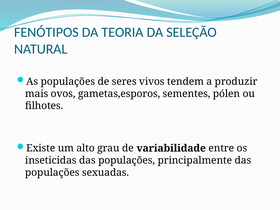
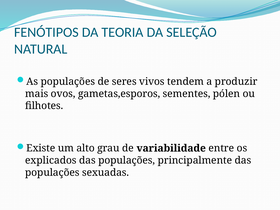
inseticidas: inseticidas -> explicados
